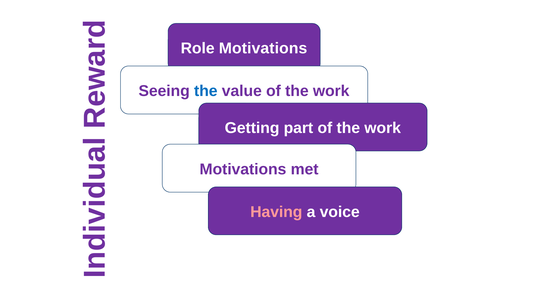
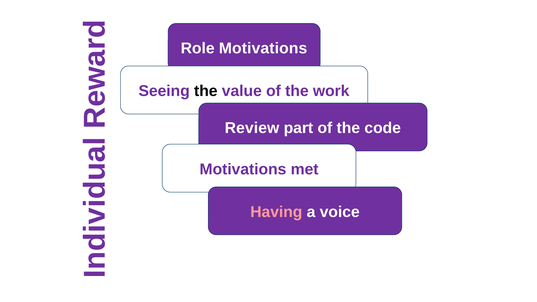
the at (206, 91) colour: blue -> black
Getting: Getting -> Review
part of the work: work -> code
